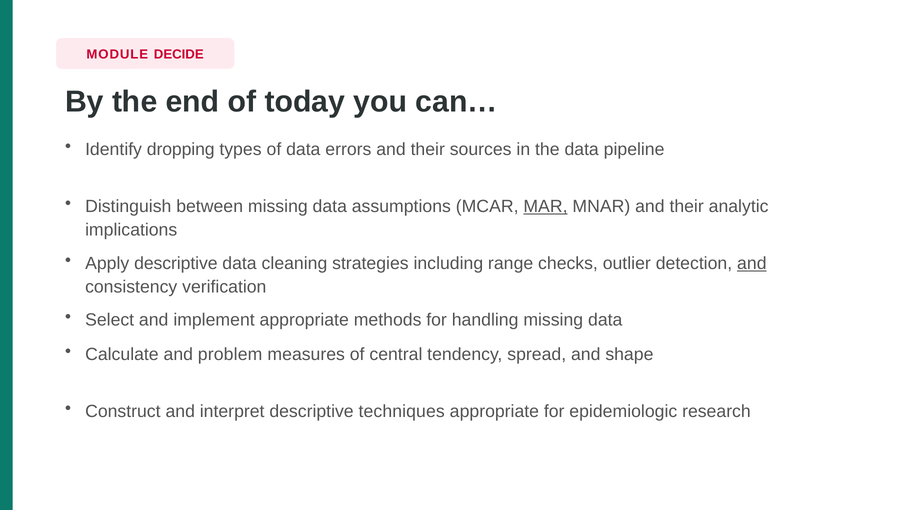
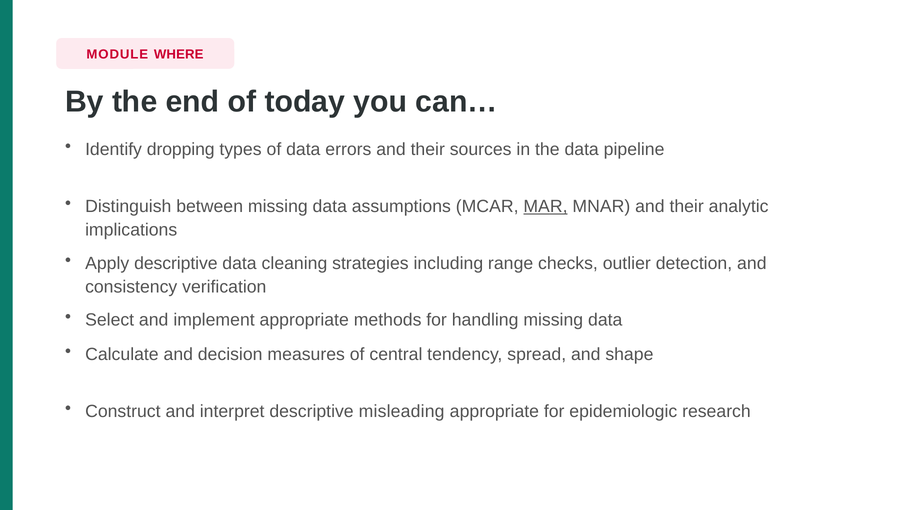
DECIDE: DECIDE -> WHERE
and at (752, 263) underline: present -> none
problem: problem -> decision
techniques: techniques -> misleading
